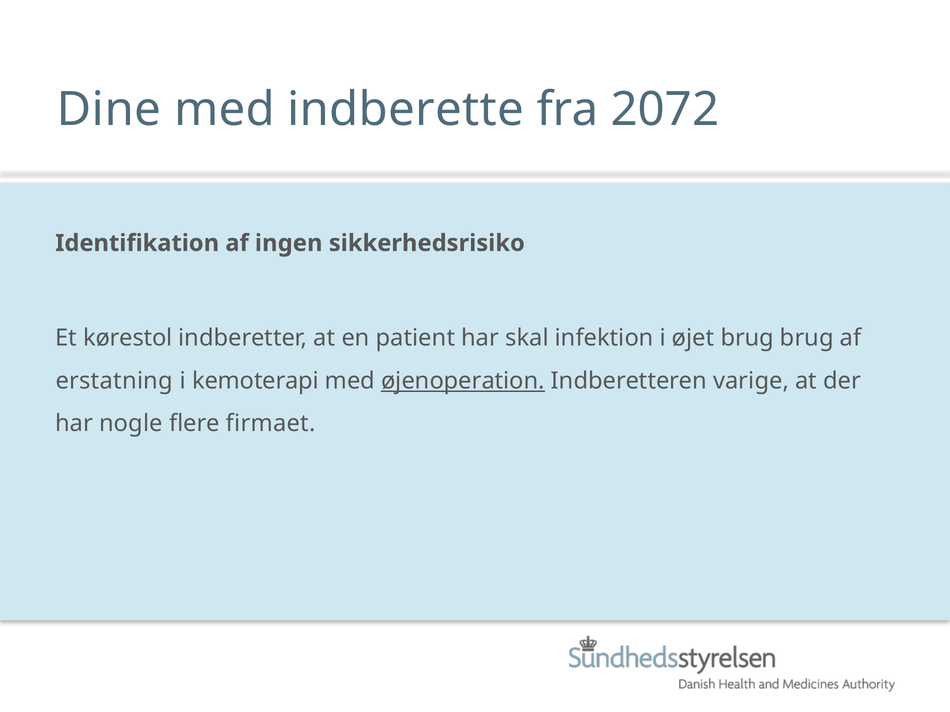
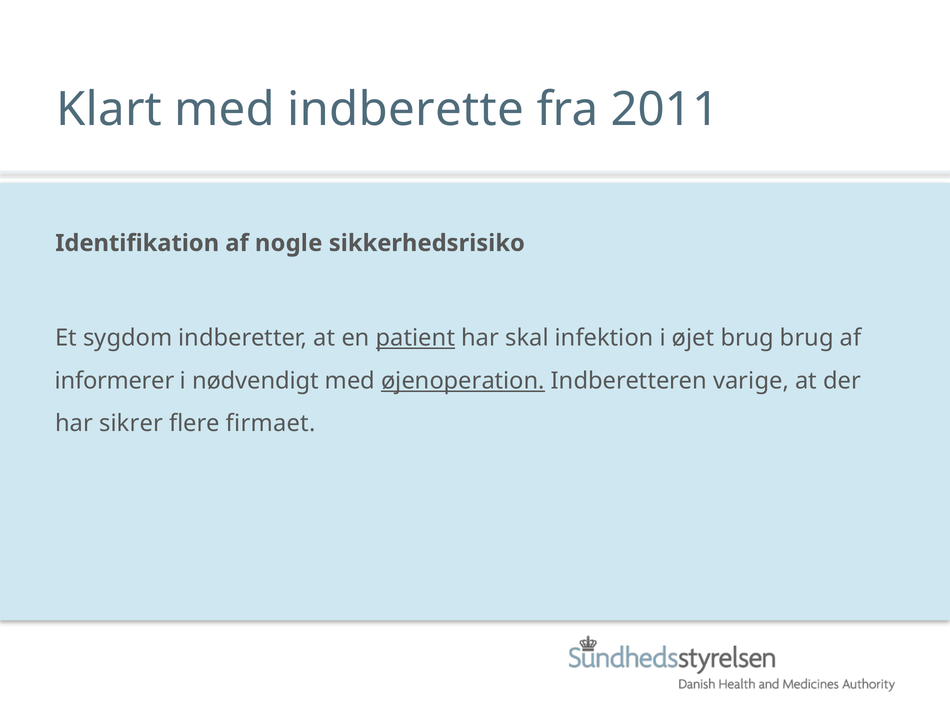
Dine: Dine -> Klart
2072: 2072 -> 2011
ingen: ingen -> nogle
kørestol: kørestol -> sygdom
patient underline: none -> present
erstatning: erstatning -> informerer
kemoterapi: kemoterapi -> nødvendigt
nogle: nogle -> sikrer
